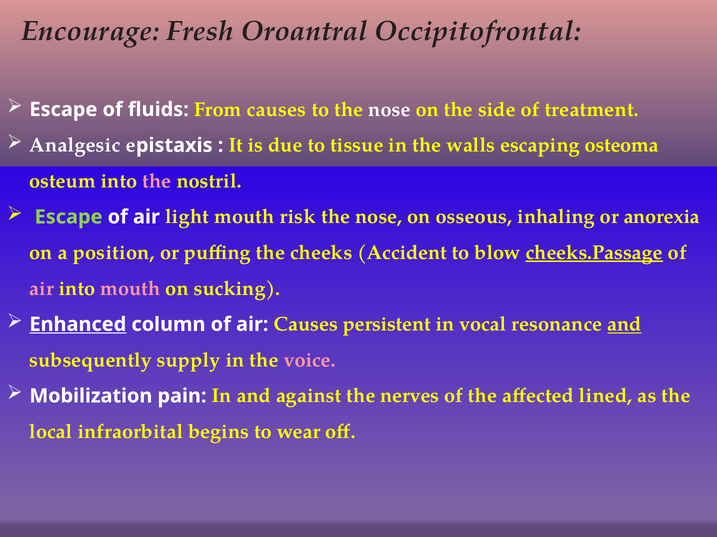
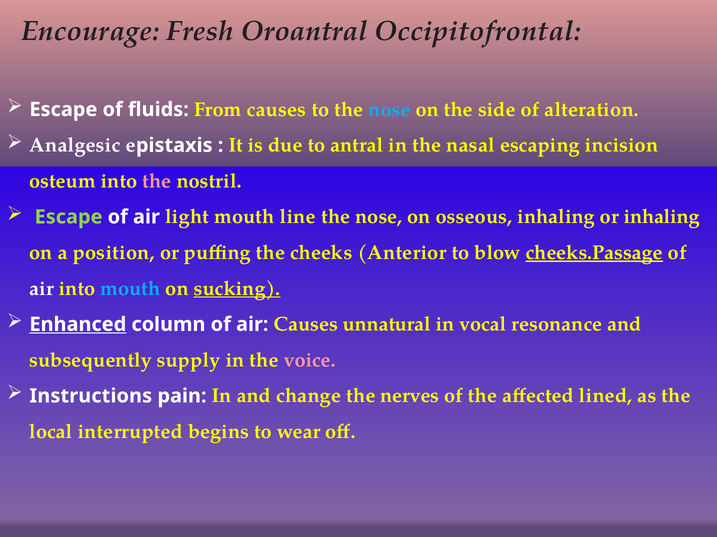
nose at (389, 110) colour: white -> light blue
treatment: treatment -> alteration
tissue: tissue -> antral
walls: walls -> nasal
osteoma: osteoma -> incision
risk: risk -> line
or anorexia: anorexia -> inhaling
Accident: Accident -> Anterior
air at (42, 289) colour: pink -> white
mouth at (130, 289) colour: pink -> light blue
sucking underline: none -> present
persistent: persistent -> unnatural
and at (624, 325) underline: present -> none
Mobilization: Mobilization -> Instructions
against: against -> change
infraorbital: infraorbital -> interrupted
